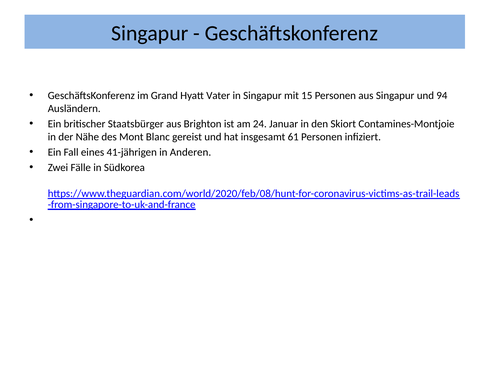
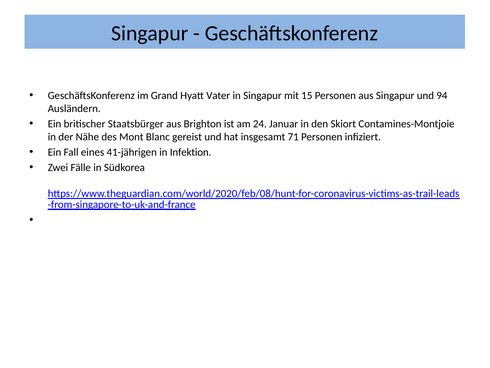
61: 61 -> 71
Anderen: Anderen -> Infektion
